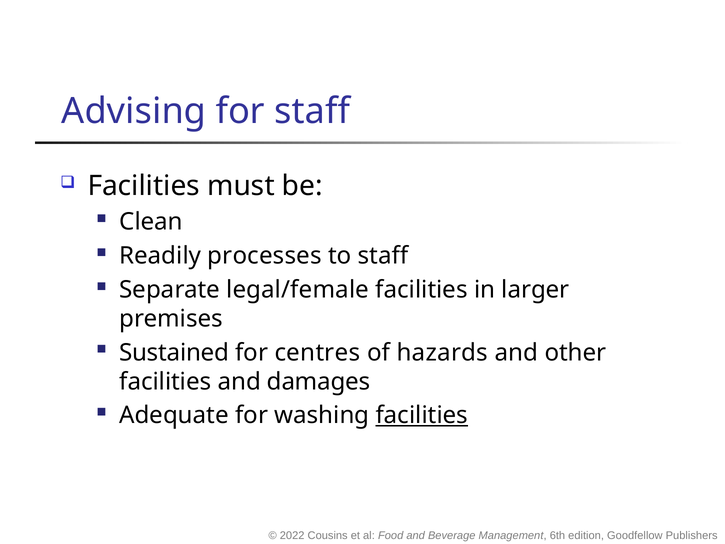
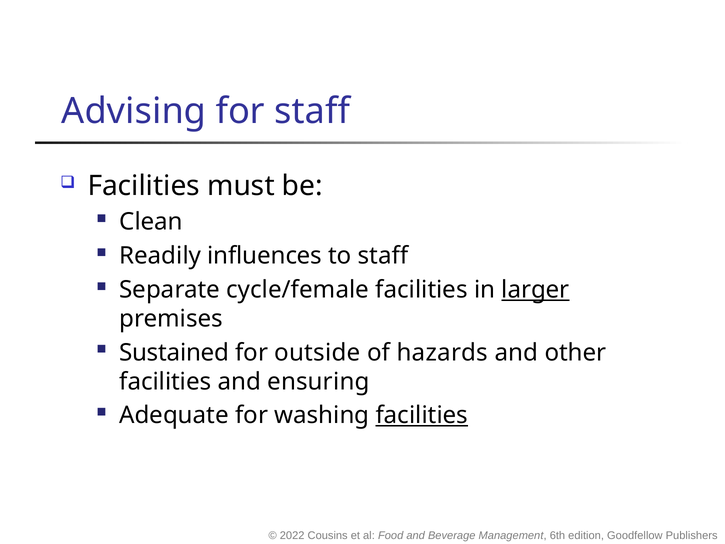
processes: processes -> influences
legal/female: legal/female -> cycle/female
larger underline: none -> present
centres: centres -> outside
damages: damages -> ensuring
